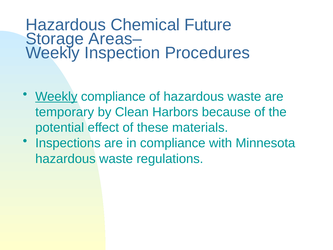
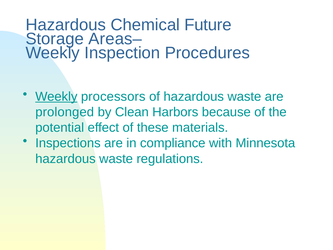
Weekly compliance: compliance -> processors
temporary: temporary -> prolonged
